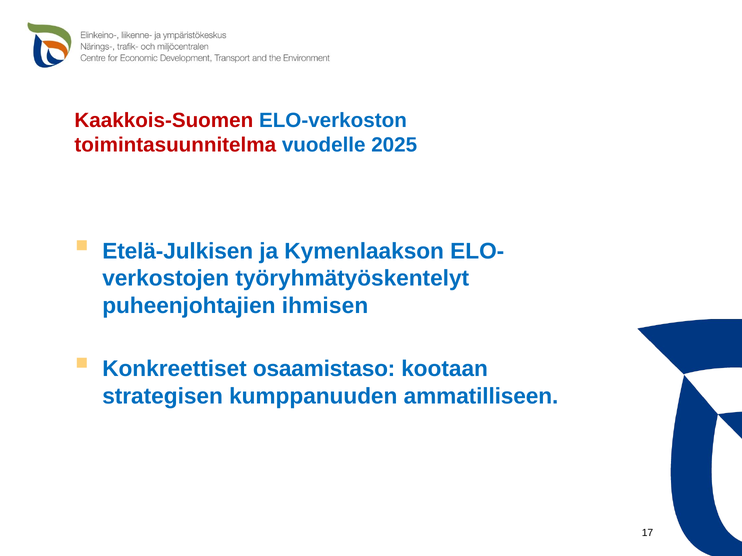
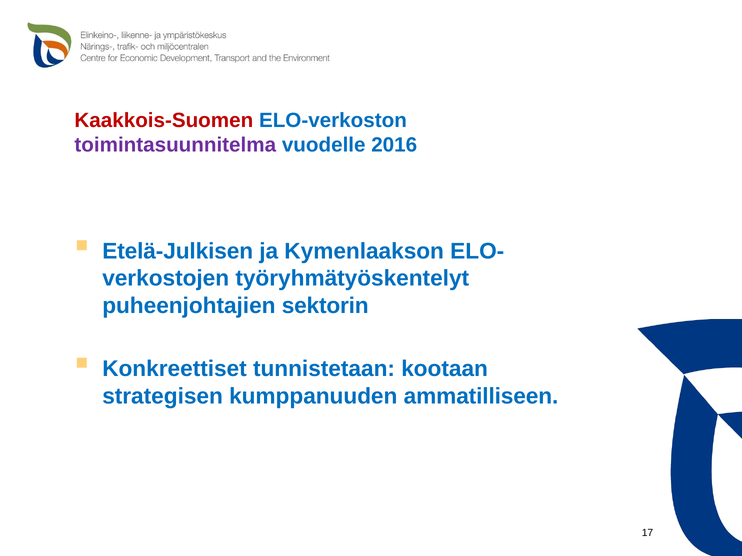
toimintasuunnitelma colour: red -> purple
2025: 2025 -> 2016
ihmisen: ihmisen -> sektorin
osaamistaso: osaamistaso -> tunnistetaan
